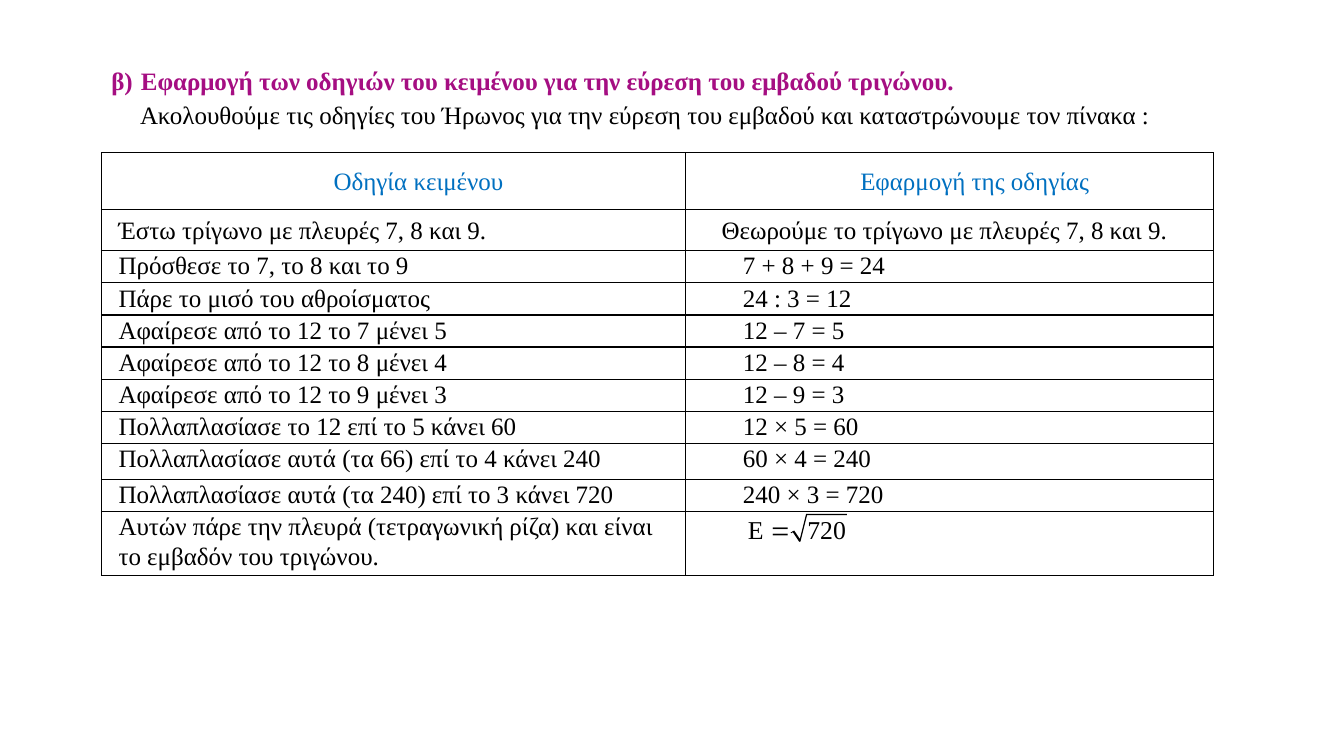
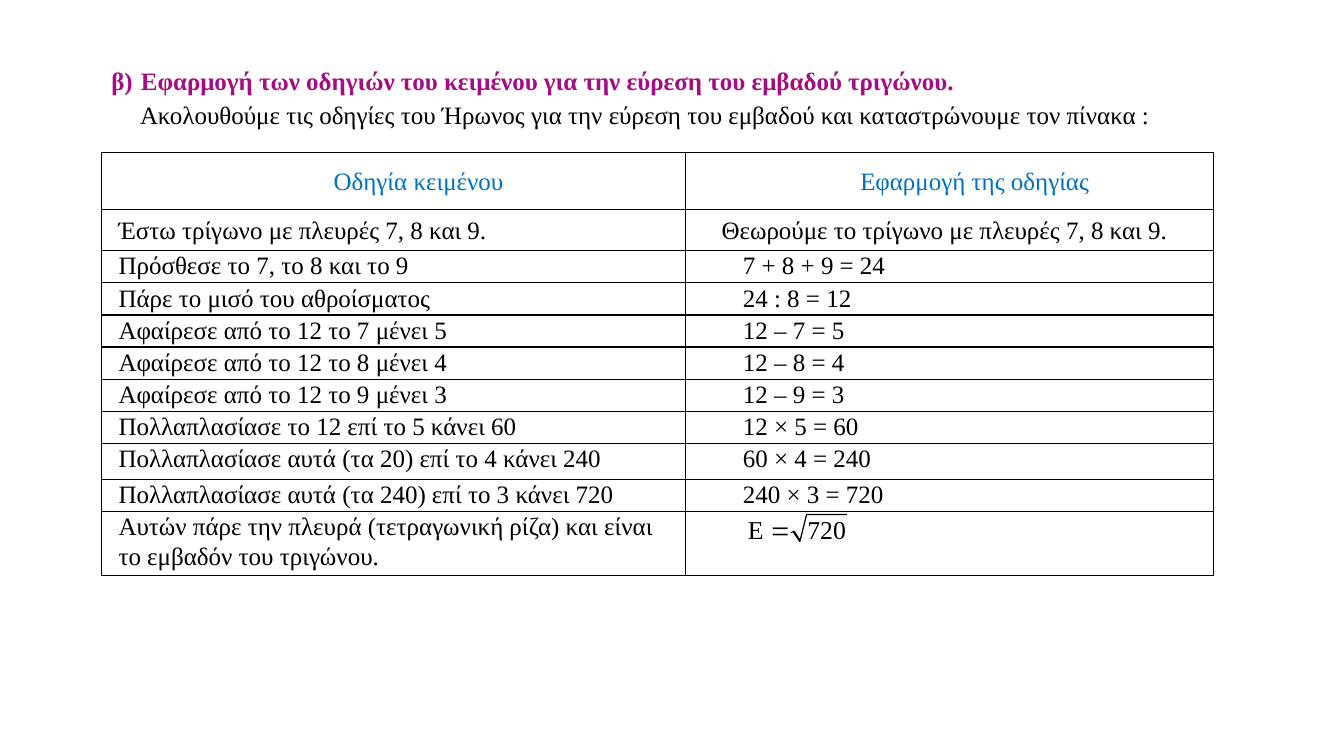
3 at (793, 299): 3 -> 8
66: 66 -> 20
